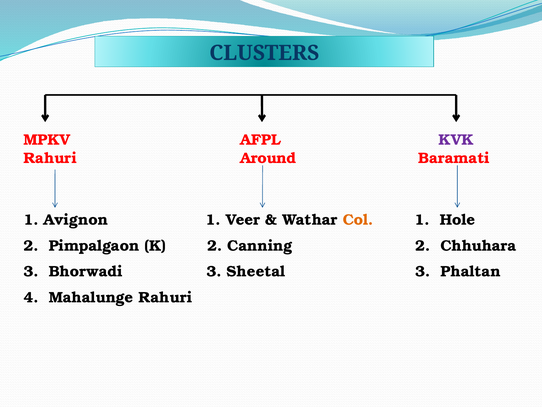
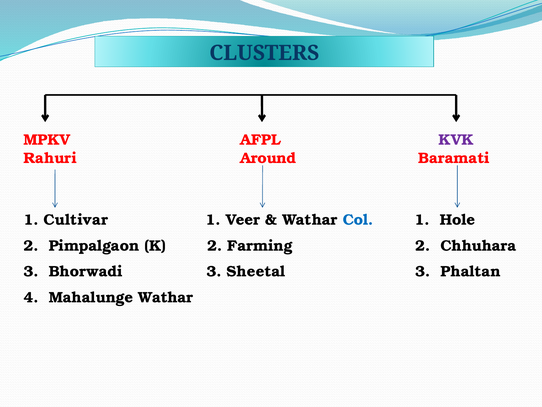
Avignon: Avignon -> Cultivar
Col colour: orange -> blue
Canning: Canning -> Farming
Mahalunge Rahuri: Rahuri -> Wathar
